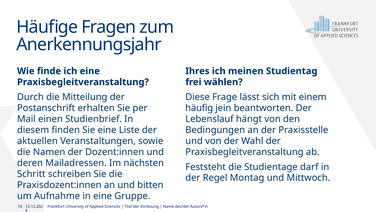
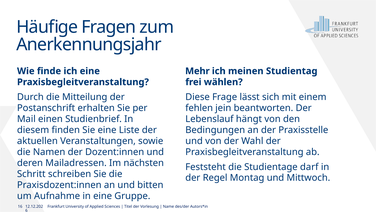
Ihres: Ihres -> Mehr
häufig: häufig -> fehlen
